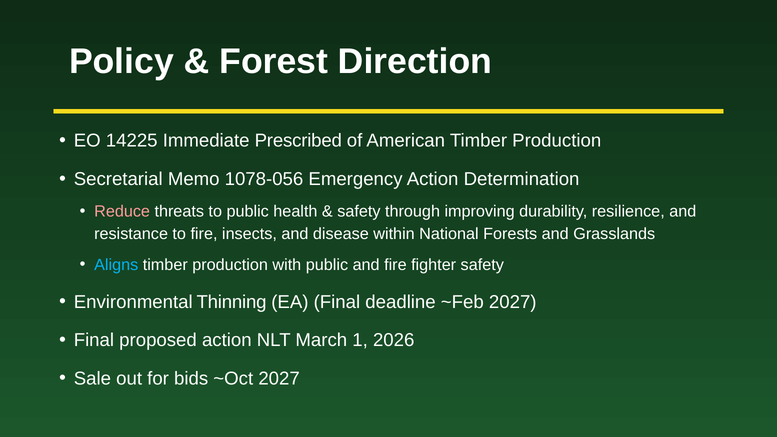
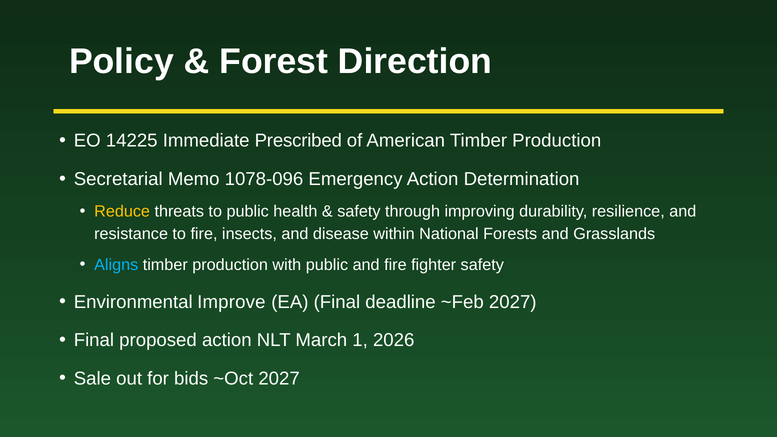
1078-056: 1078-056 -> 1078-096
Reduce colour: pink -> yellow
Thinning: Thinning -> Improve
